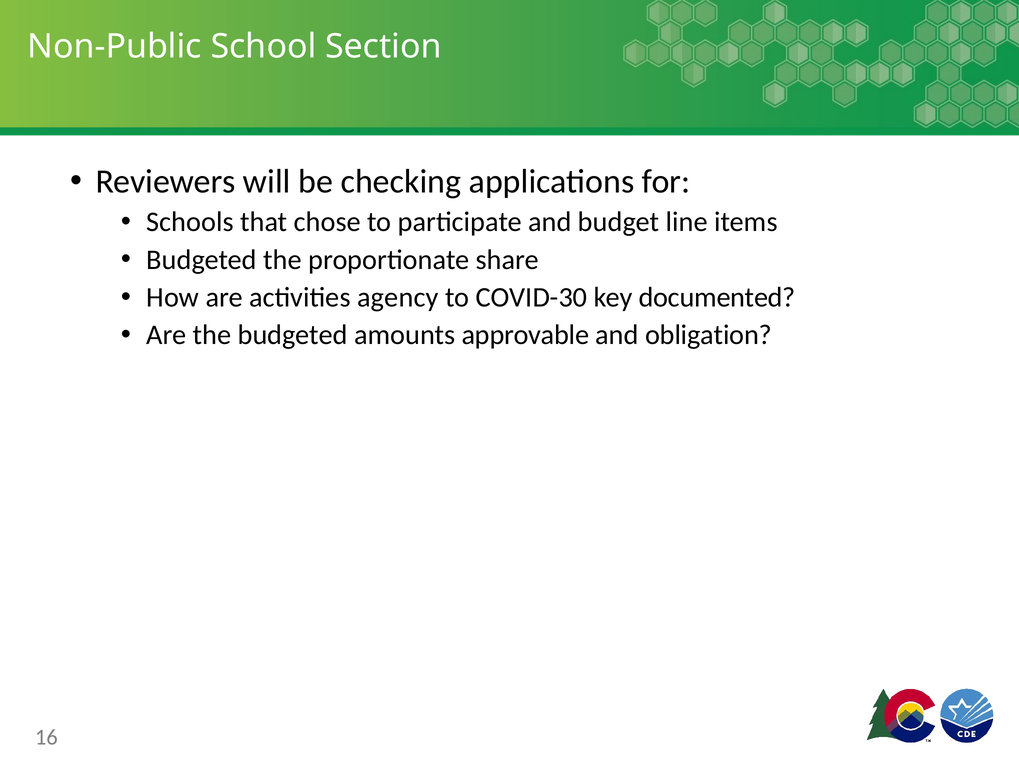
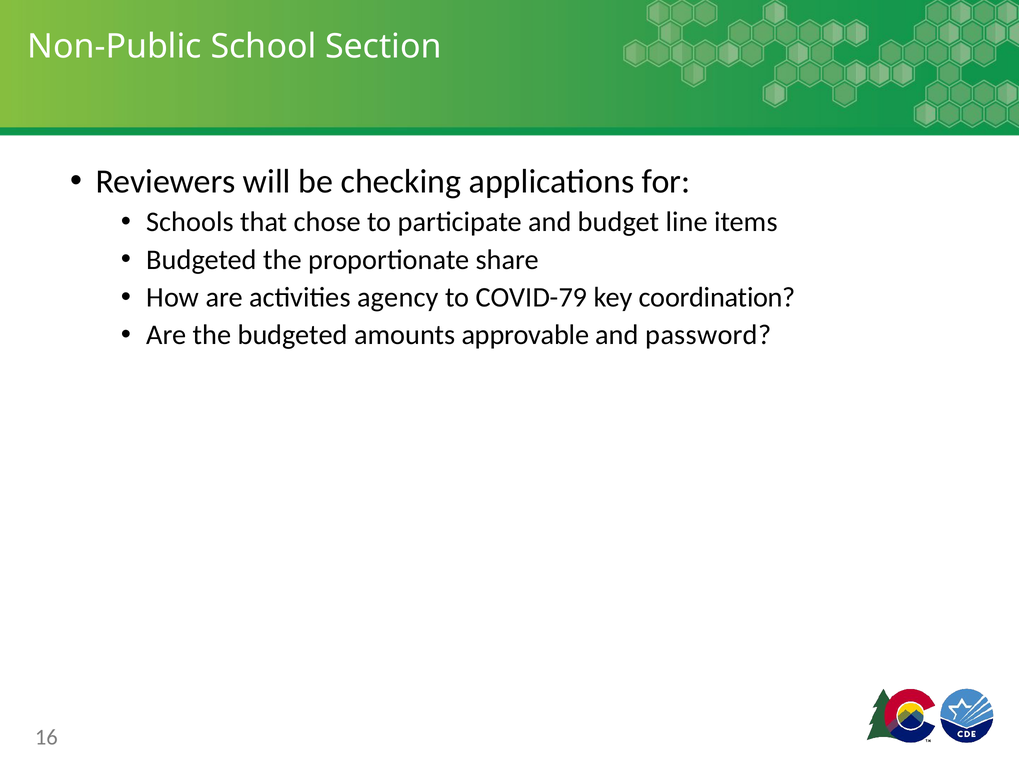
COVID-30: COVID-30 -> COVID-79
documented: documented -> coordination
obligation: obligation -> password
